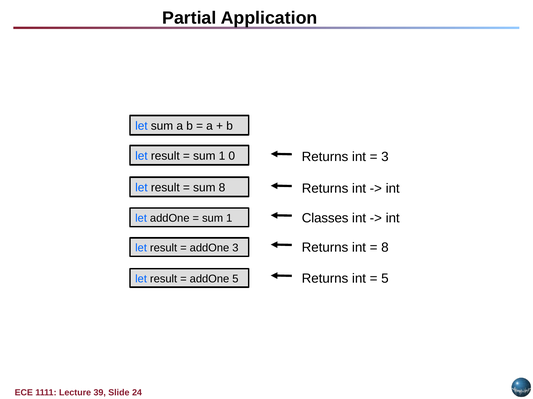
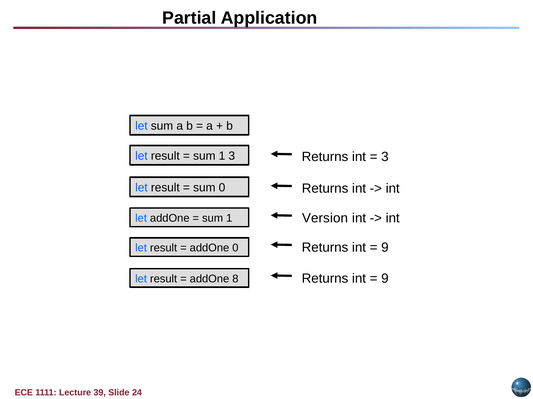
1 0: 0 -> 3
sum 8: 8 -> 0
Classes: Classes -> Version
addOne 3: 3 -> 0
8 at (385, 248): 8 -> 9
addOne 5: 5 -> 8
5 at (385, 279): 5 -> 9
